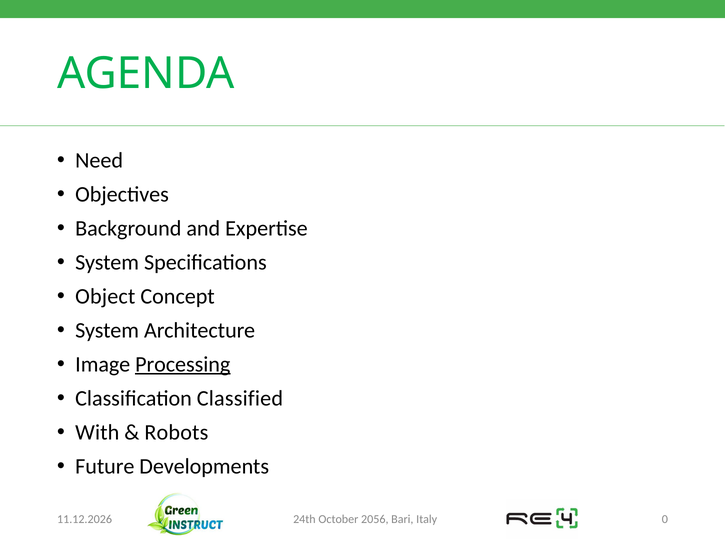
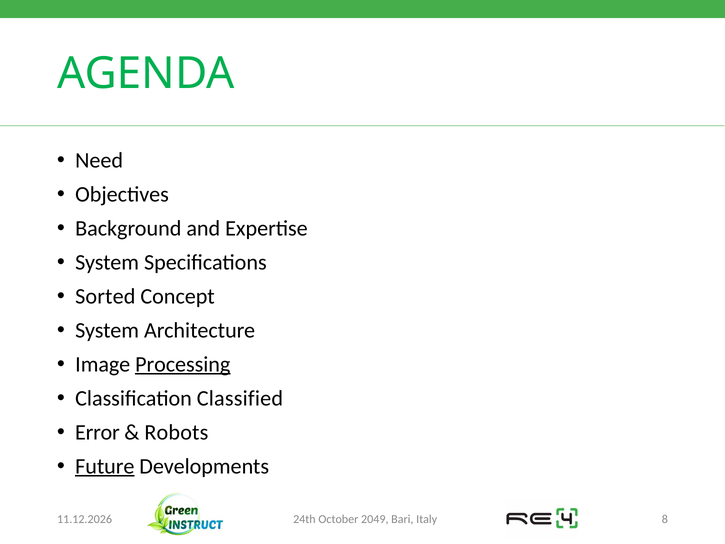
Object: Object -> Sorted
With: With -> Error
Future underline: none -> present
2056: 2056 -> 2049
0: 0 -> 8
